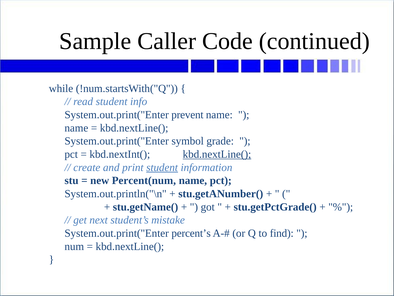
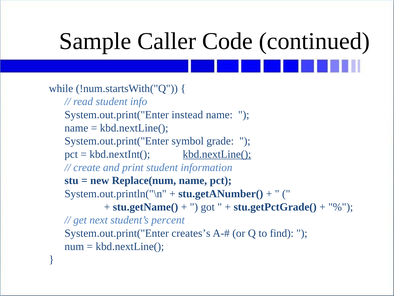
prevent: prevent -> instead
student at (162, 167) underline: present -> none
Percent(num: Percent(num -> Replace(num
mistake: mistake -> percent
percent’s: percent’s -> creates’s
